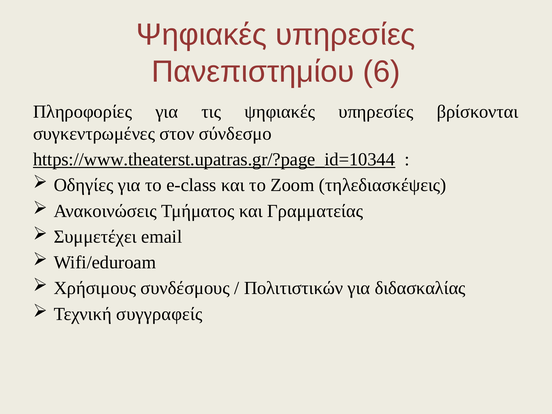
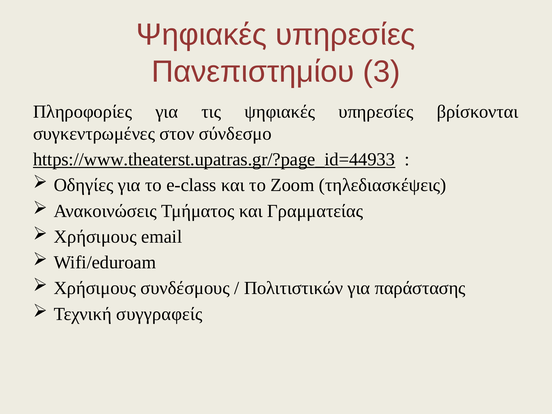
6: 6 -> 3
https://www.theaterst.upatras.gr/?page_id=10344: https://www.theaterst.upatras.gr/?page_id=10344 -> https://www.theaterst.upatras.gr/?page_id=44933
Συμμετέχει at (95, 237): Συμμετέχει -> Χρήσιμους
διδασκαλίας: διδασκαλίας -> παράστασης
